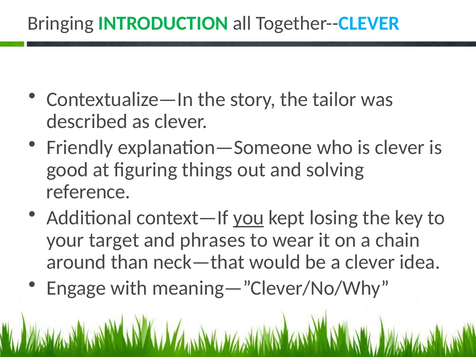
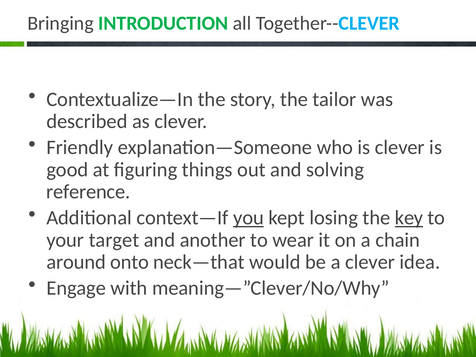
key underline: none -> present
phrases: phrases -> another
than: than -> onto
